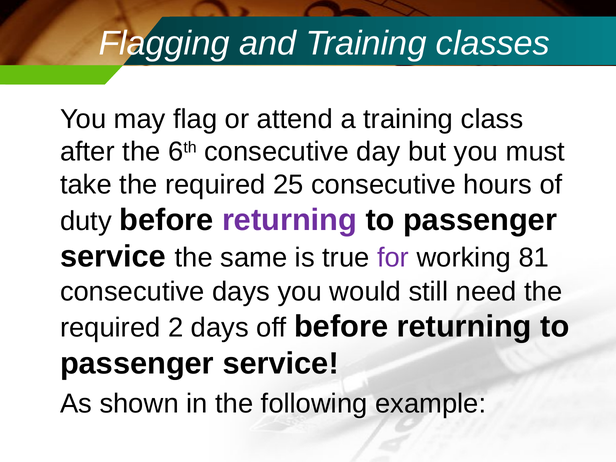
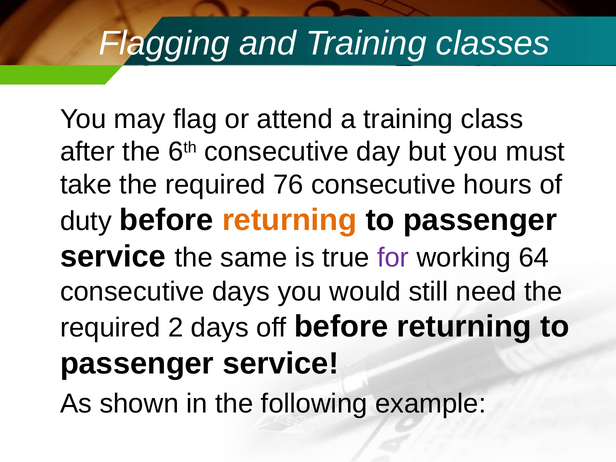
25: 25 -> 76
returning at (290, 220) colour: purple -> orange
81: 81 -> 64
